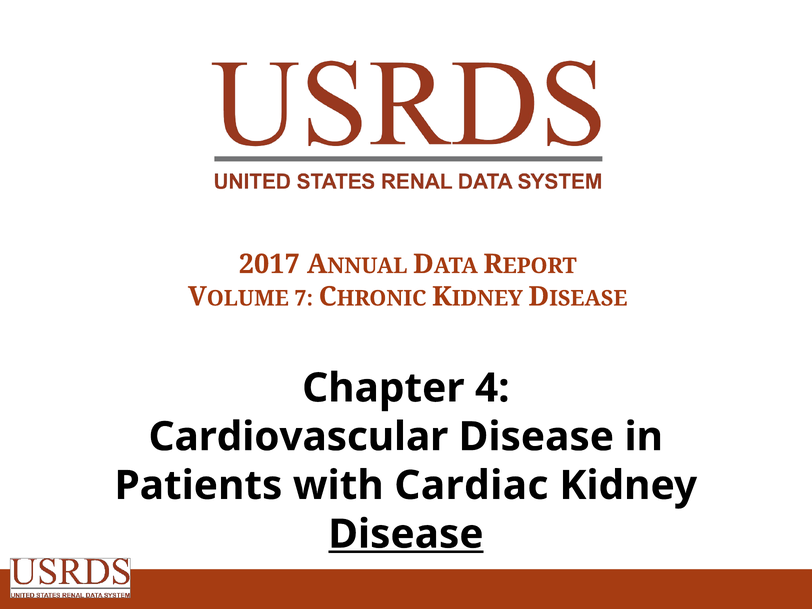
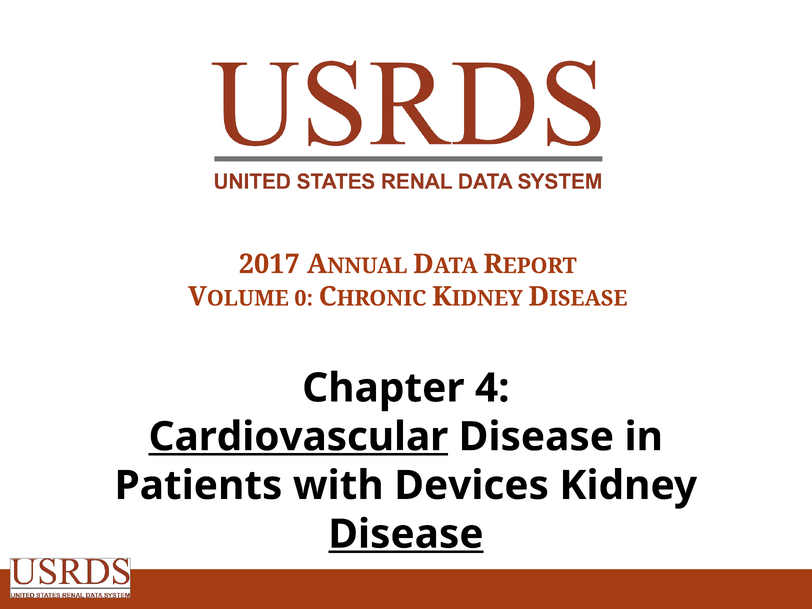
7: 7 -> 0
Cardiovascular underline: none -> present
Cardiac: Cardiac -> Devices
